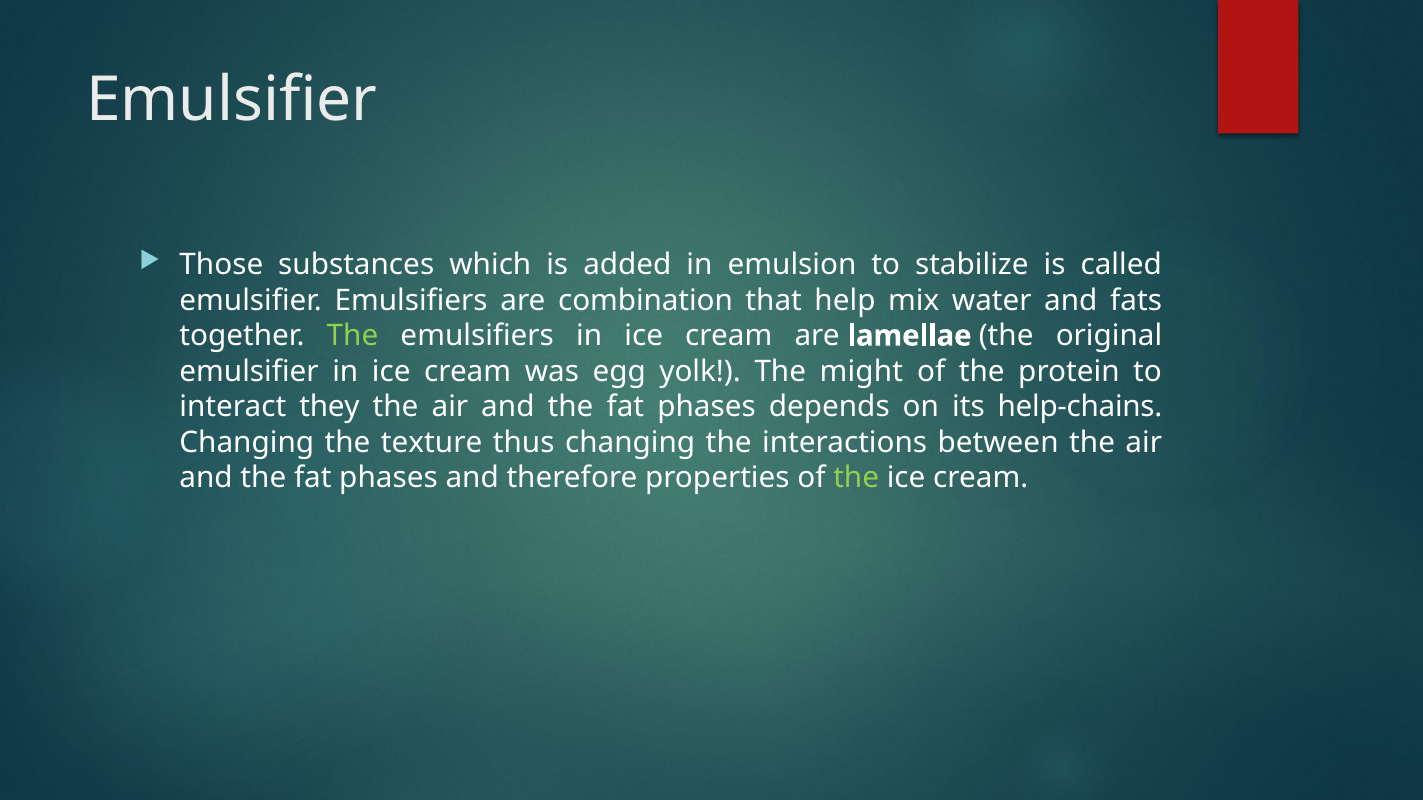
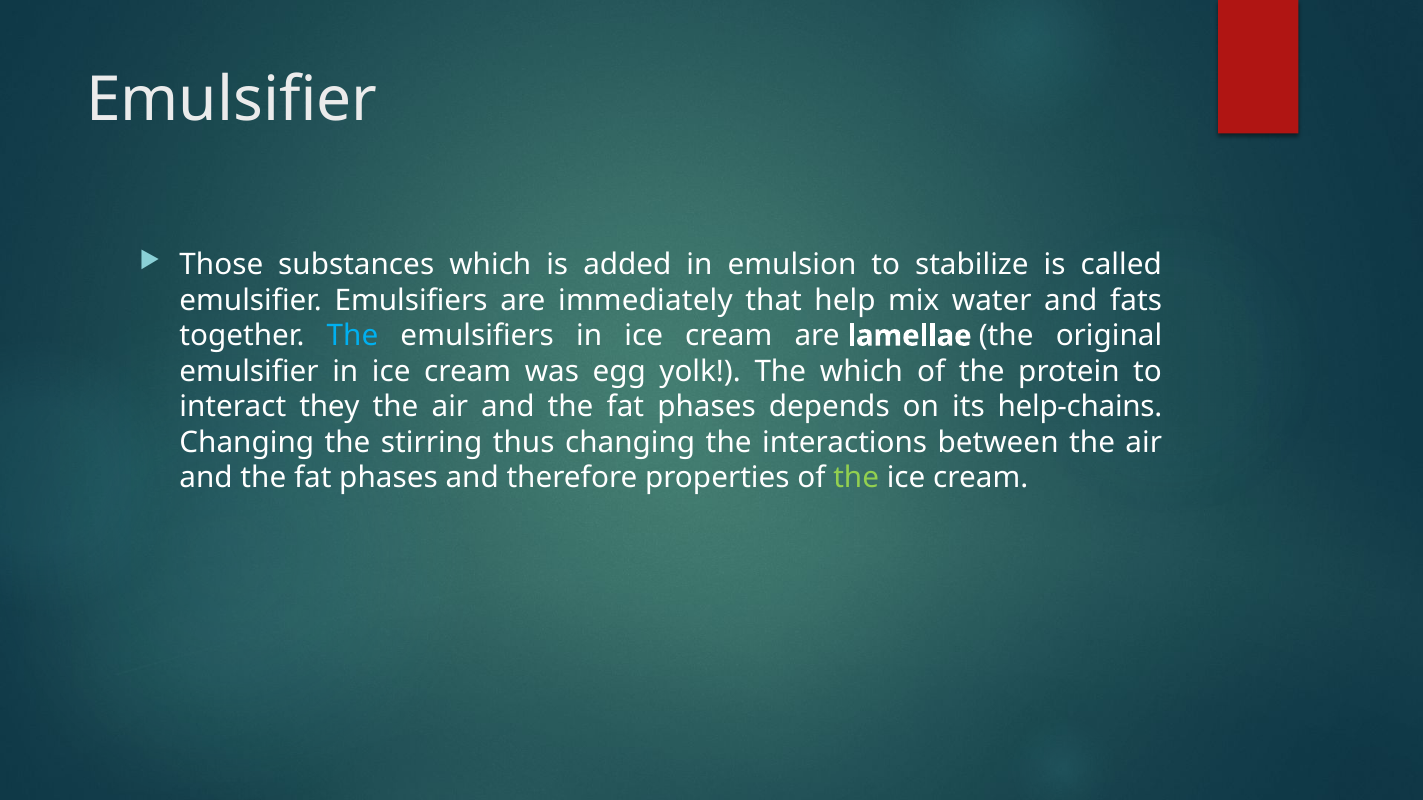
combination: combination -> immediately
The at (353, 336) colour: light green -> light blue
The might: might -> which
texture: texture -> stirring
